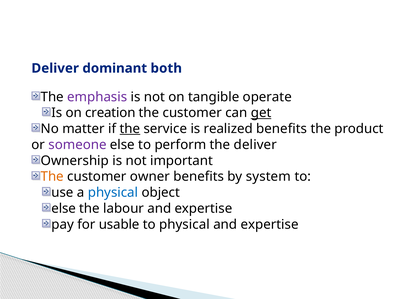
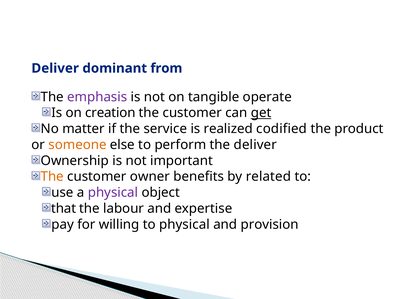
both: both -> from
the at (130, 129) underline: present -> none
realized benefits: benefits -> codified
someone colour: purple -> orange
system: system -> related
physical at (113, 193) colour: blue -> purple
else at (64, 209): else -> that
usable: usable -> willing
expertise at (270, 225): expertise -> provision
